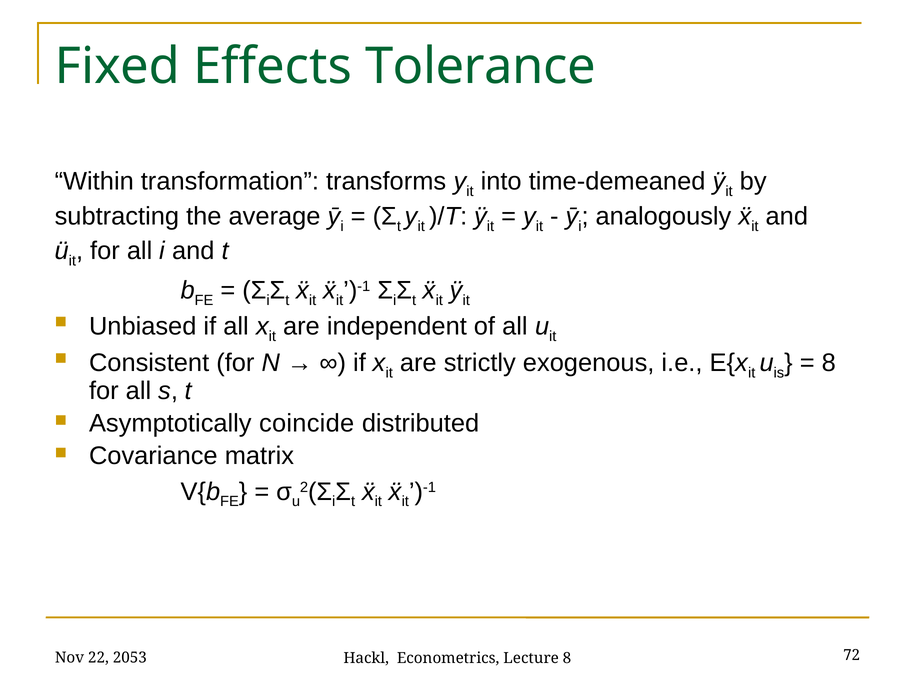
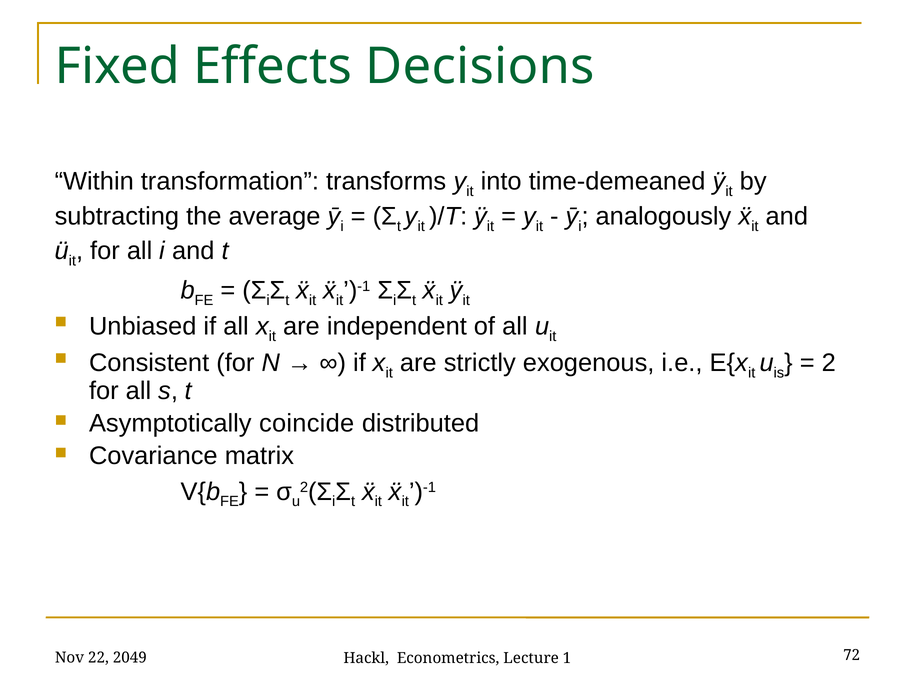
Tolerance: Tolerance -> Decisions
8 at (829, 363): 8 -> 2
2053: 2053 -> 2049
Lecture 8: 8 -> 1
